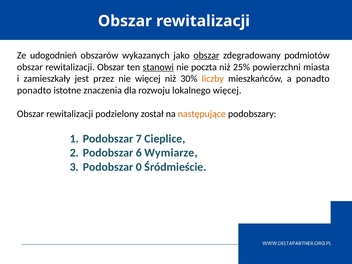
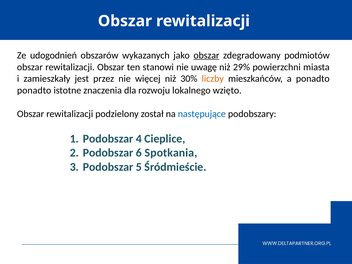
stanowi underline: present -> none
poczta: poczta -> uwagę
25%: 25% -> 29%
lokalnego więcej: więcej -> wzięto
następujące colour: orange -> blue
7: 7 -> 4
Wymiarze: Wymiarze -> Spotkania
0: 0 -> 5
